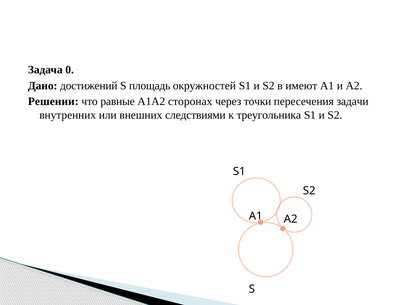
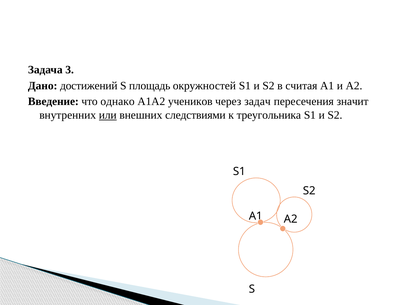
0: 0 -> 3
имеют: имеют -> считая
Решении: Решении -> Введение
равные: равные -> однако
сторонах: сторонах -> учеников
точки: точки -> задач
задачи: задачи -> значит
или underline: none -> present
